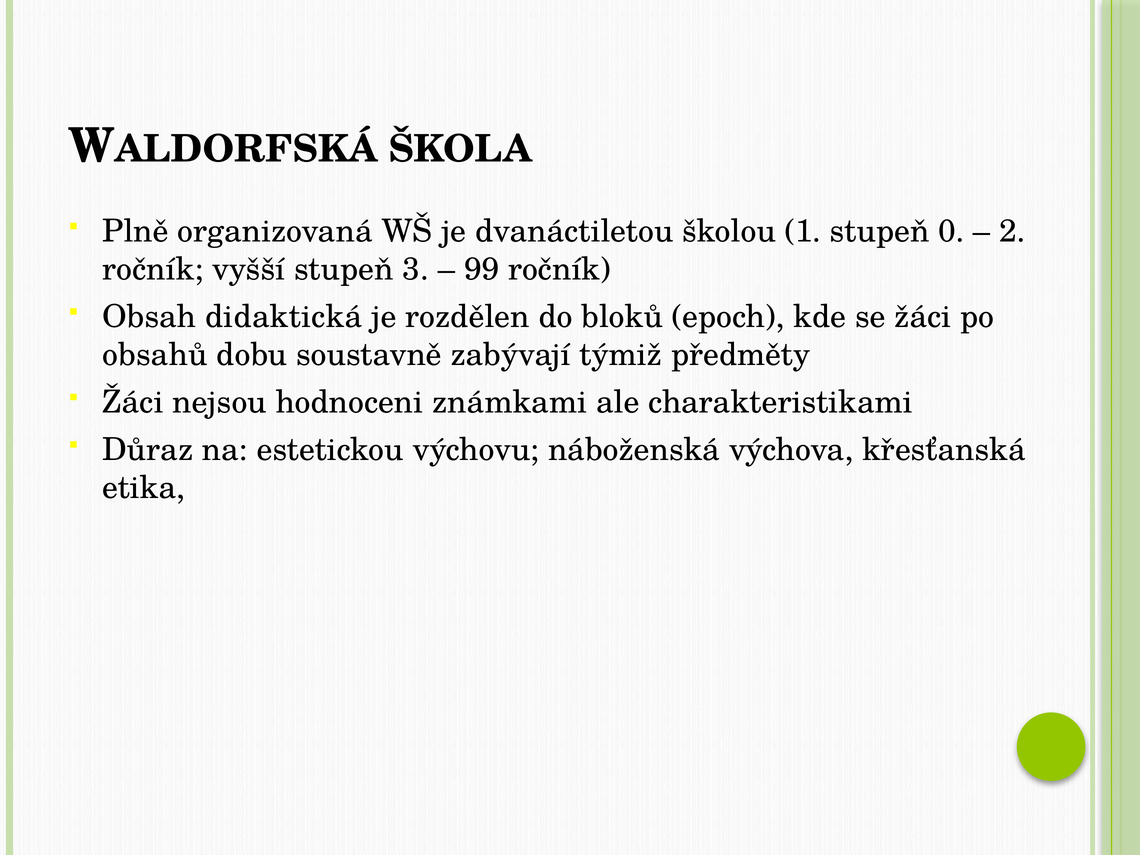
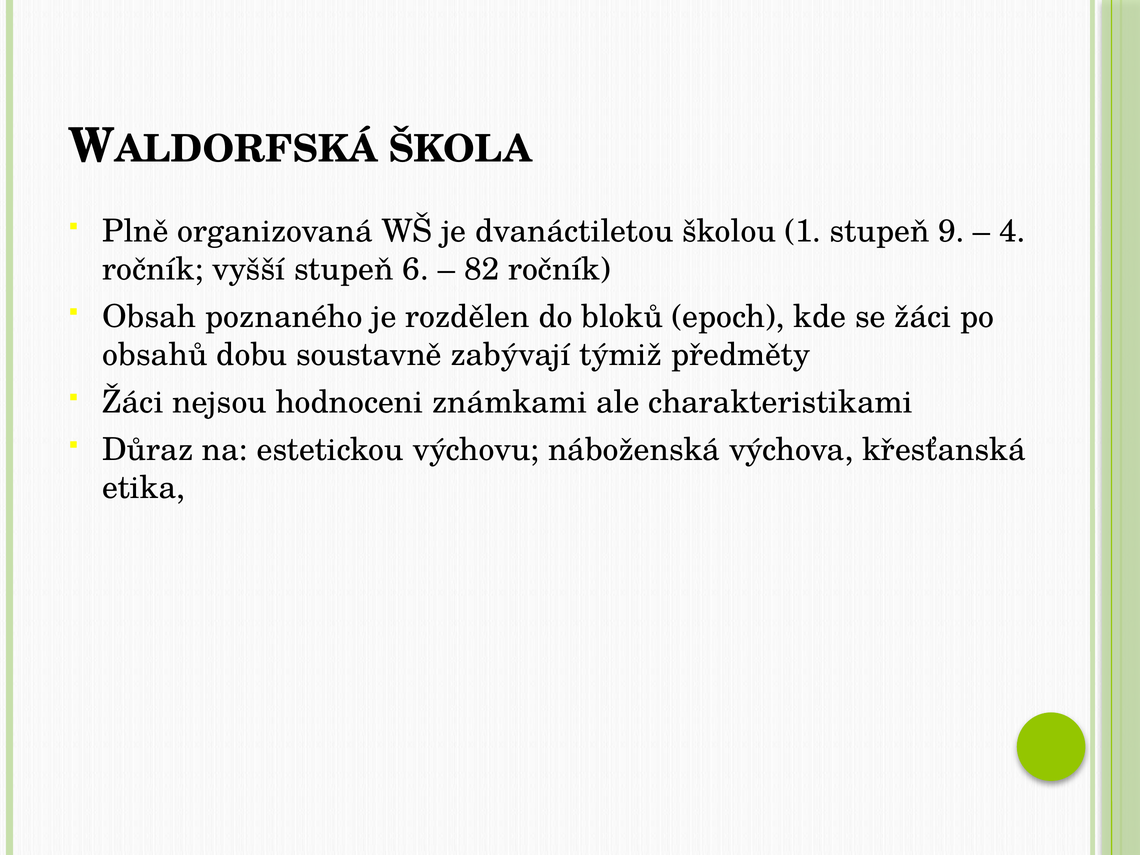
0: 0 -> 9
2: 2 -> 4
3: 3 -> 6
99: 99 -> 82
didaktická: didaktická -> poznaného
